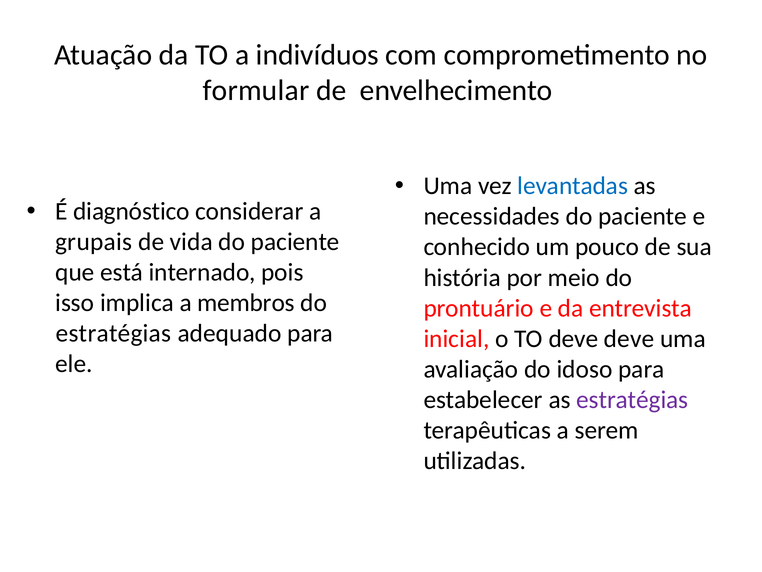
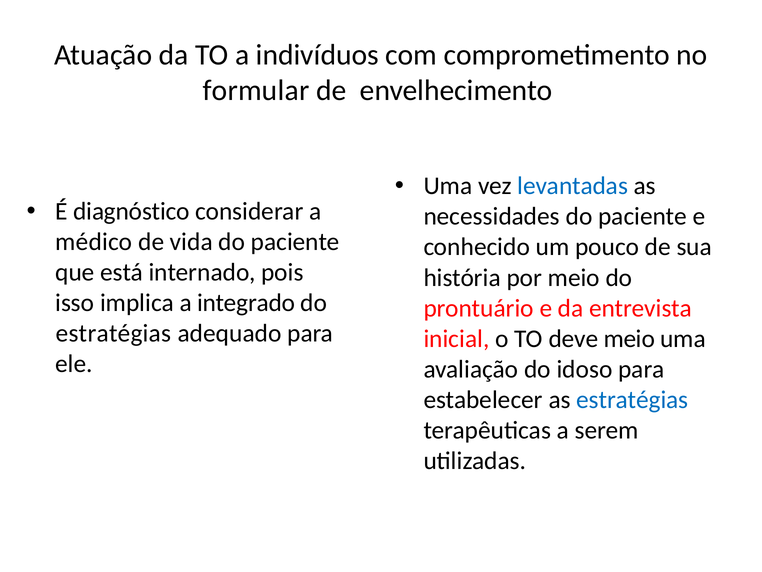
grupais: grupais -> médico
membros: membros -> integrado
deve deve: deve -> meio
estratégias at (632, 399) colour: purple -> blue
